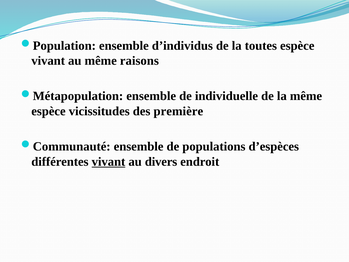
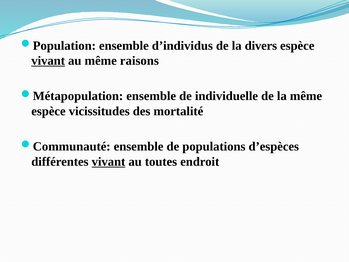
toutes: toutes -> divers
vivant at (48, 61) underline: none -> present
première: première -> mortalité
divers: divers -> toutes
